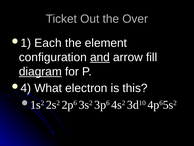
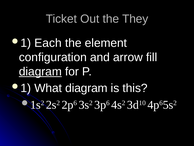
Over: Over -> They
and underline: present -> none
4 at (26, 88): 4 -> 1
What electron: electron -> diagram
